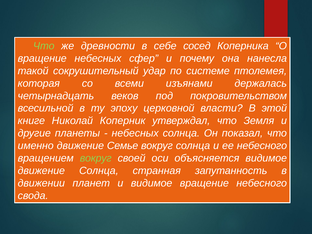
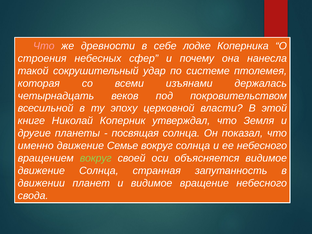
Что at (44, 46) colour: light green -> pink
сосед: сосед -> лодке
вращение at (42, 58): вращение -> строения
небесных at (135, 133): небесных -> посвящая
